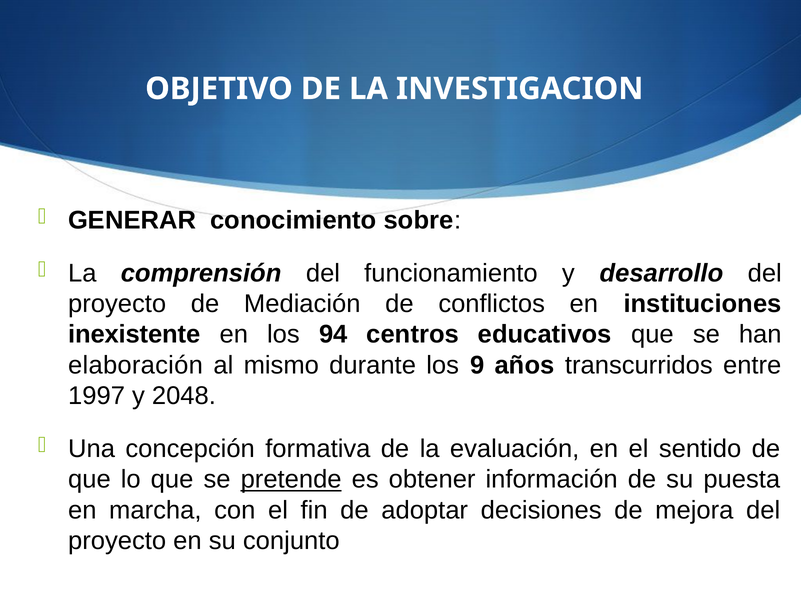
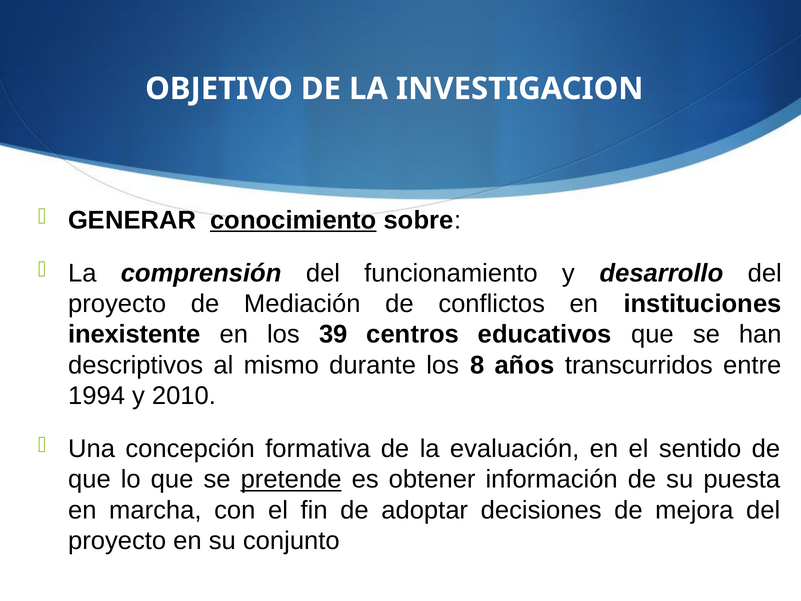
conocimiento underline: none -> present
94: 94 -> 39
elaboración: elaboración -> descriptivos
9: 9 -> 8
1997: 1997 -> 1994
2048: 2048 -> 2010
